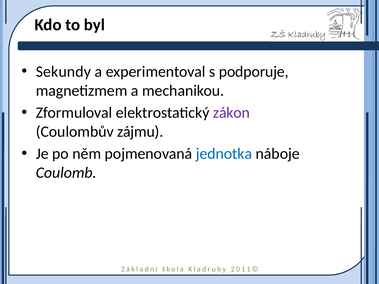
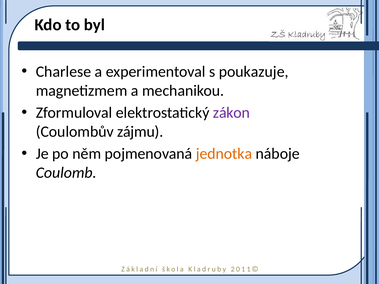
Sekundy: Sekundy -> Charlese
podporuje: podporuje -> poukazuje
jednotka colour: blue -> orange
